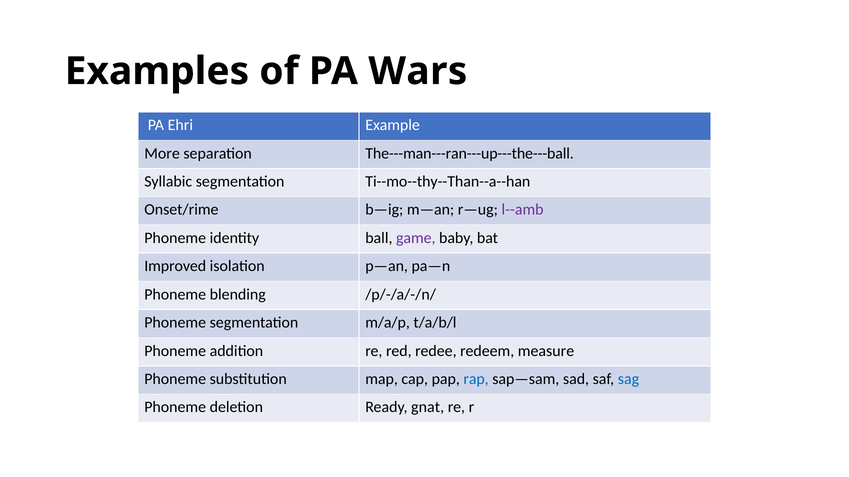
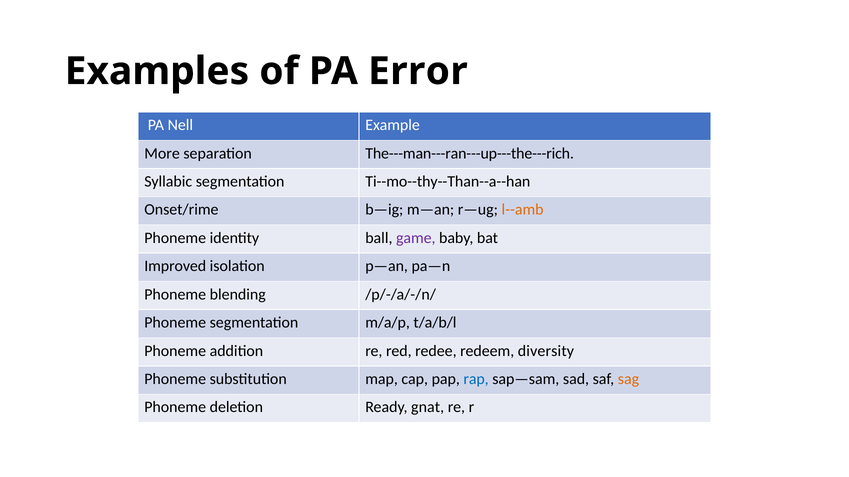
Wars: Wars -> Error
Ehri: Ehri -> Nell
The---man---ran---up---the---ball: The---man---ran---up---the---ball -> The---man---ran---up---the---rich
l--amb colour: purple -> orange
measure: measure -> diversity
sag colour: blue -> orange
